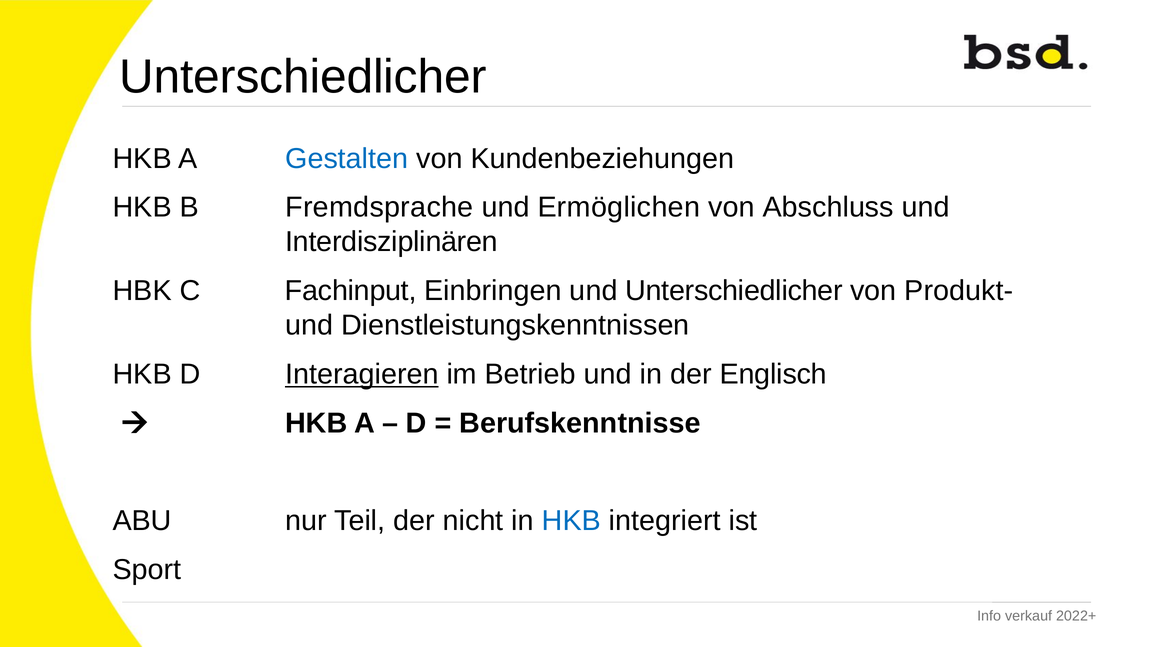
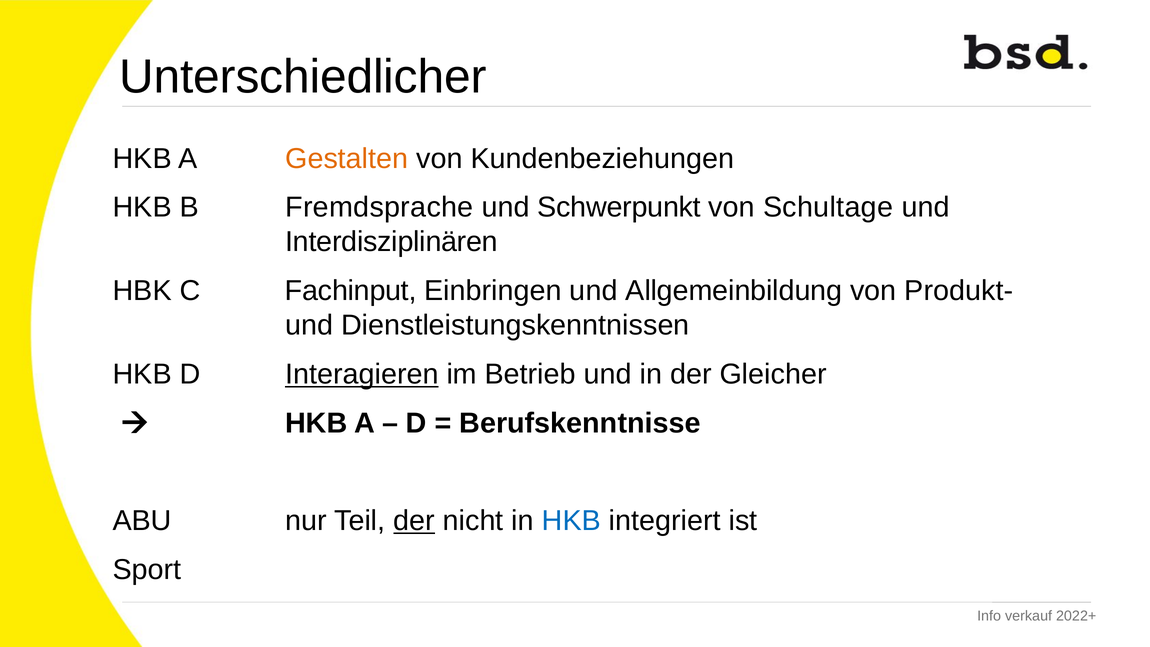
Gestalten colour: blue -> orange
Ermöglichen: Ermöglichen -> Schwerpunkt
Abschluss: Abschluss -> Schultage
und Unterschiedlicher: Unterschiedlicher -> Allgemeinbildung
Englisch: Englisch -> Gleicher
der at (414, 521) underline: none -> present
